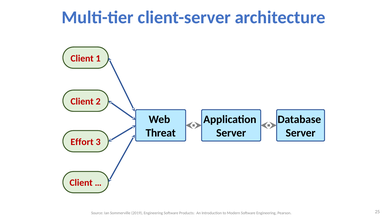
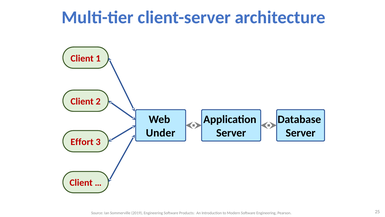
Threat: Threat -> Under
